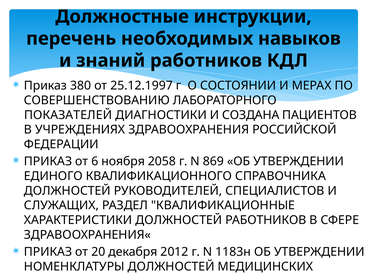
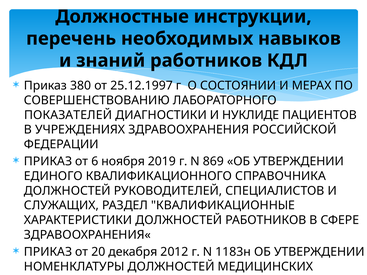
СОЗДАНА: СОЗДАНА -> НУКЛИДЕ
2058: 2058 -> 2019
